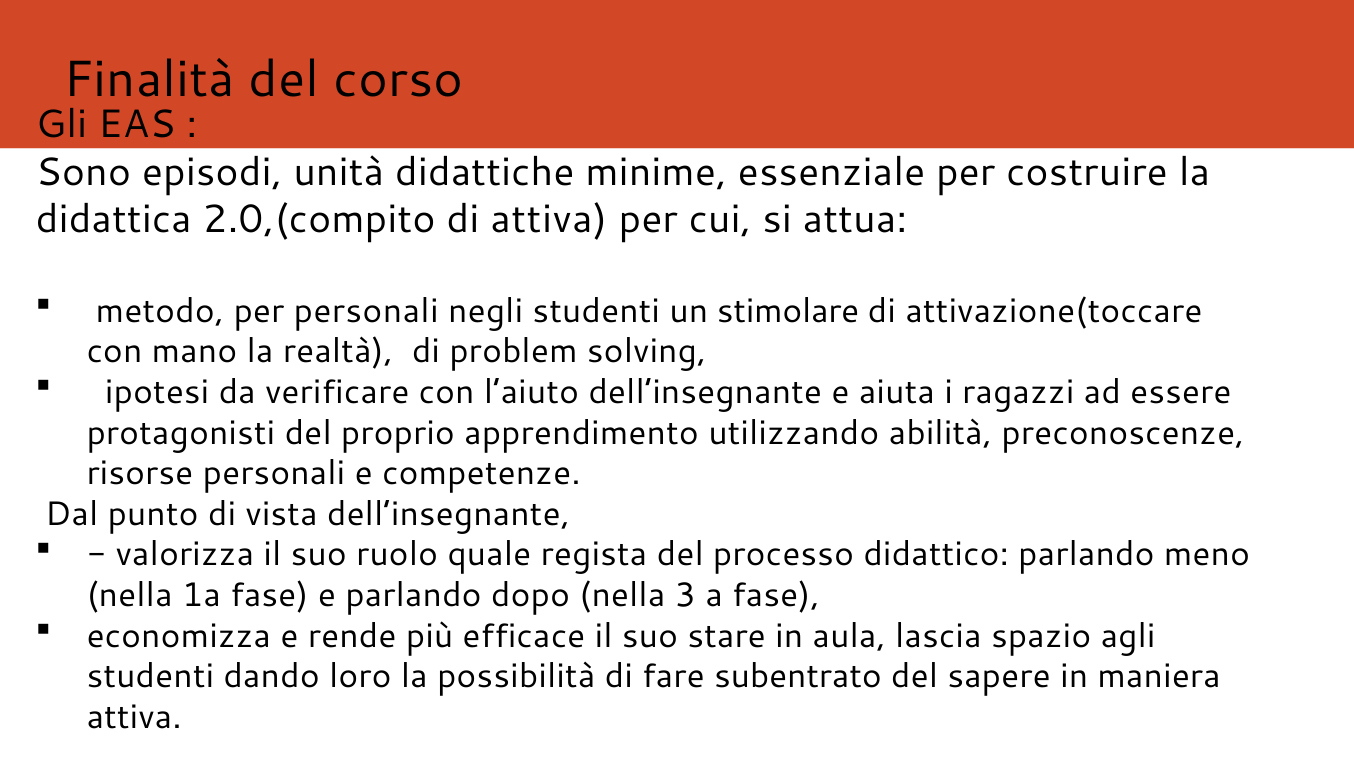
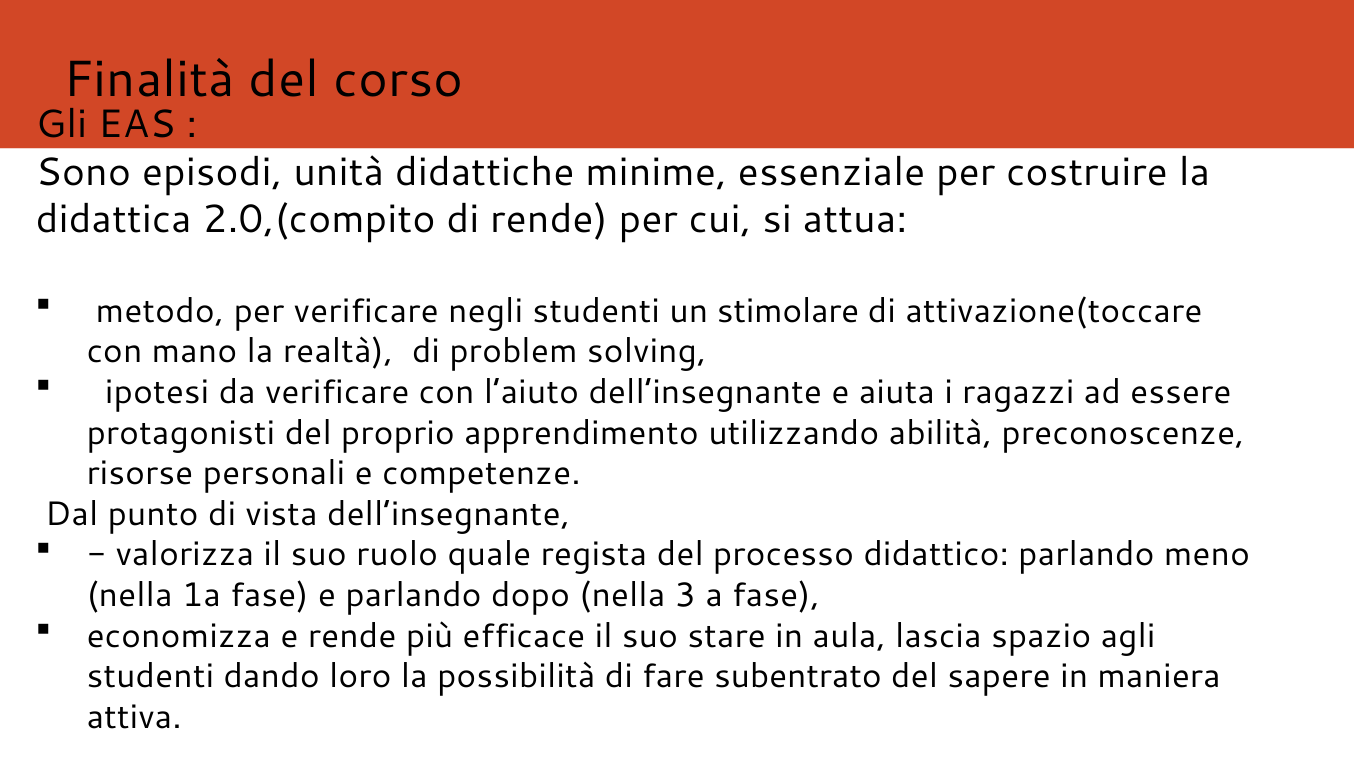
di attiva: attiva -> rende
per personali: personali -> verificare
